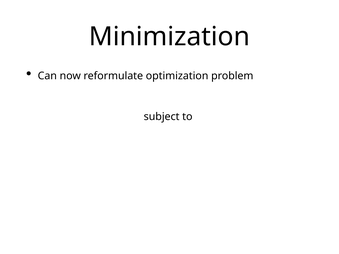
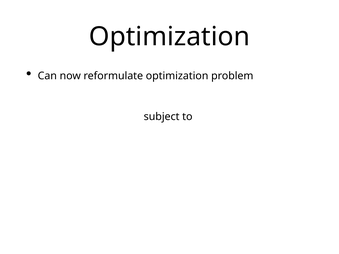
Minimization at (169, 37): Minimization -> Optimization
